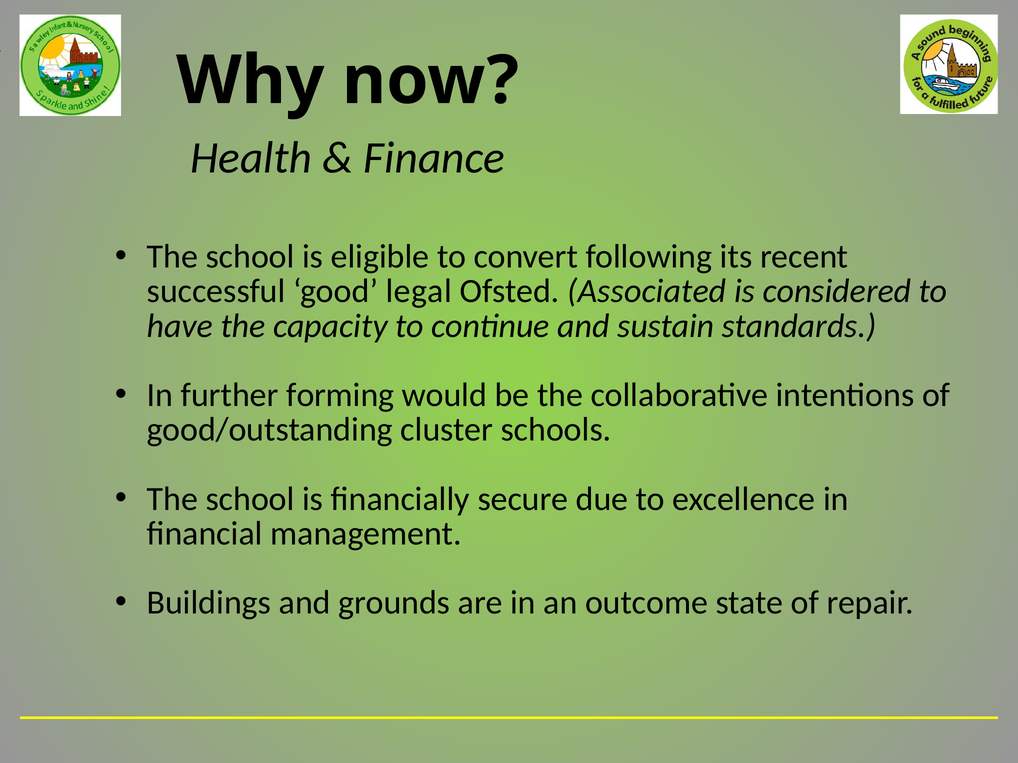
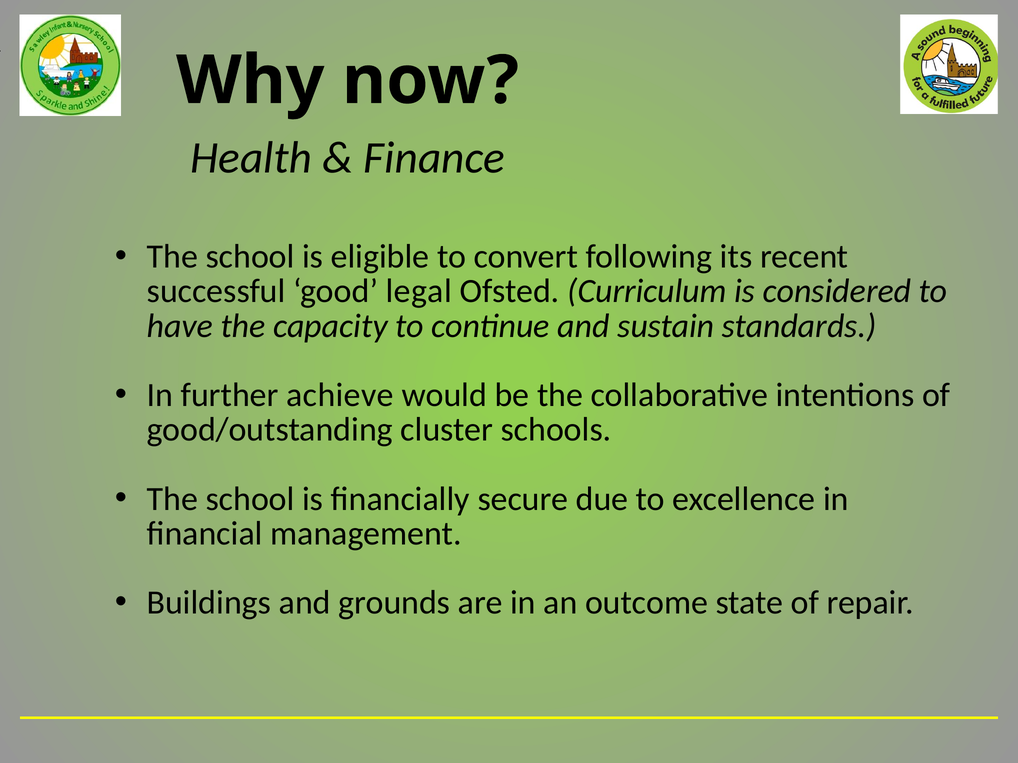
Associated: Associated -> Curriculum
forming: forming -> achieve
